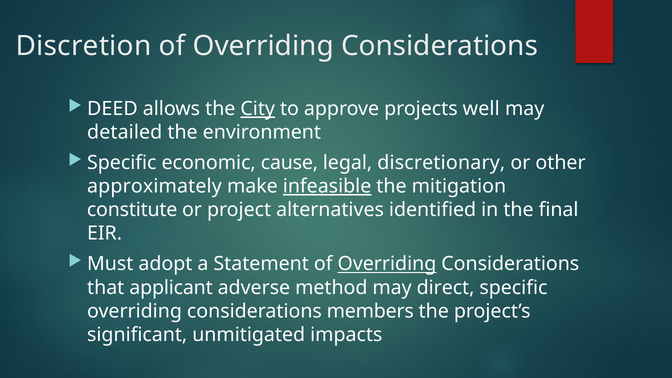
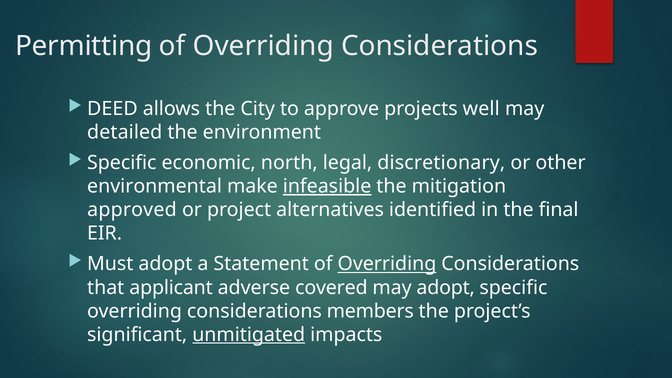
Discretion: Discretion -> Permitting
City underline: present -> none
cause: cause -> north
approximately: approximately -> environmental
constitute: constitute -> approved
method: method -> covered
may direct: direct -> adopt
unmitigated underline: none -> present
